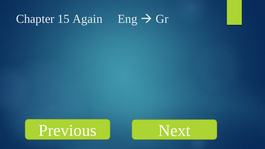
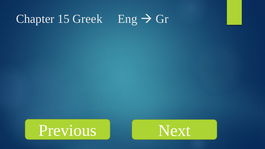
Again: Again -> Greek
